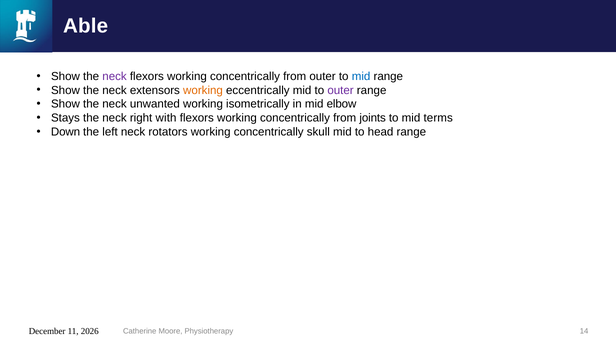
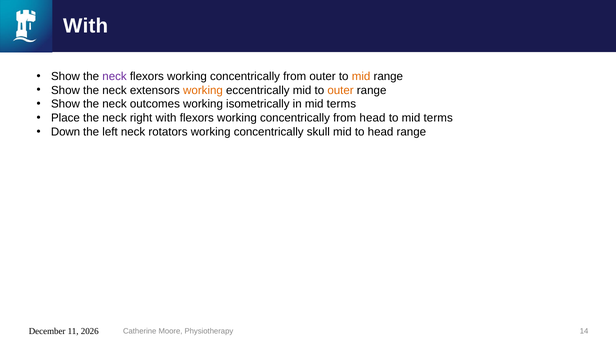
Able at (86, 26): Able -> With
mid at (361, 76) colour: blue -> orange
outer at (341, 90) colour: purple -> orange
unwanted: unwanted -> outcomes
in mid elbow: elbow -> terms
Stays: Stays -> Place
from joints: joints -> head
